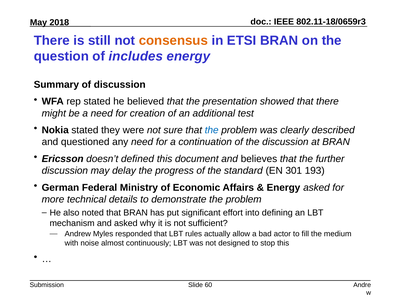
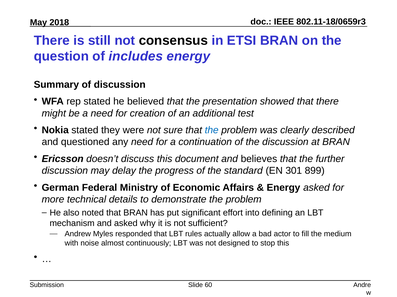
consensus colour: orange -> black
defined: defined -> discuss
193: 193 -> 899
